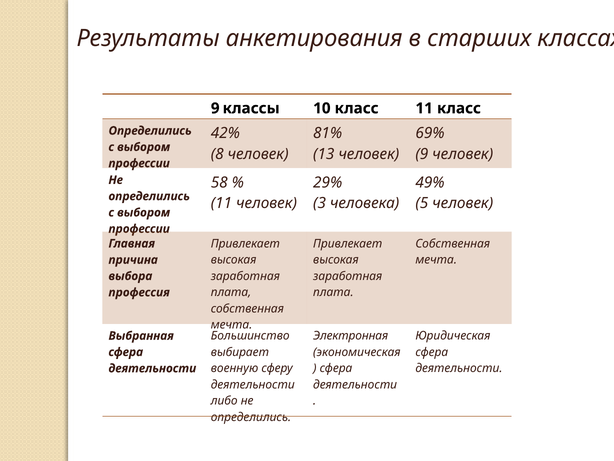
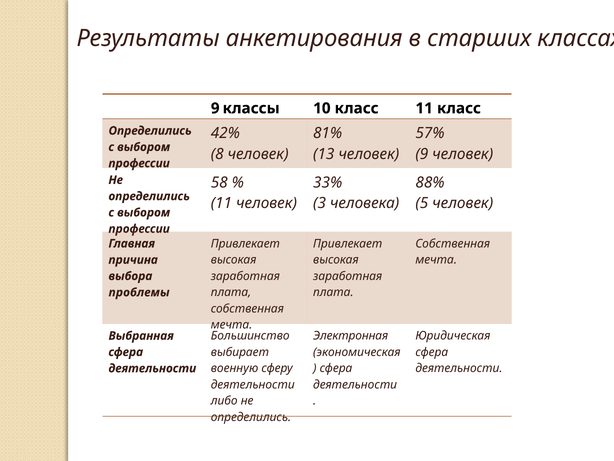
69%: 69% -> 57%
29%: 29% -> 33%
49%: 49% -> 88%
профессия: профессия -> проблемы
